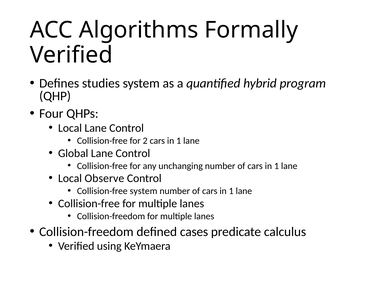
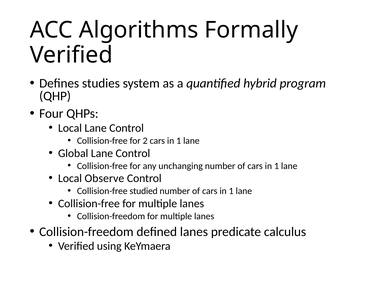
Collision-free system: system -> studied
defined cases: cases -> lanes
